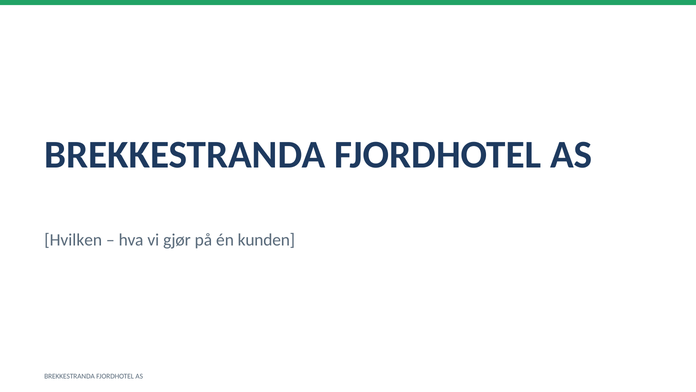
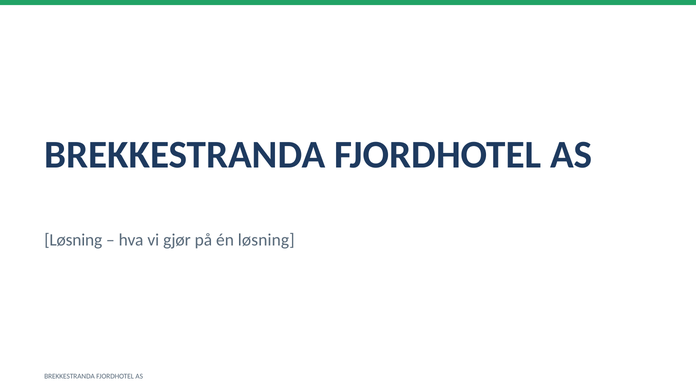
Hvilken at (73, 240): Hvilken -> Løsning
én kunden: kunden -> løsning
